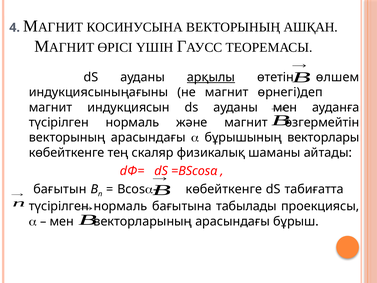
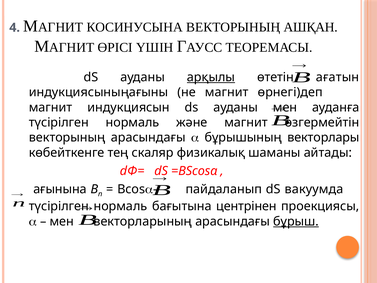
өлшем: өлшем -> ағатын
бағытын: бағытын -> ағынына
Bcos– көбейткенге: көбейткенге -> пайдаланып
табиғатта: табиғатта -> вакуумда
табылады: табылады -> центрінен
бұрыш underline: none -> present
